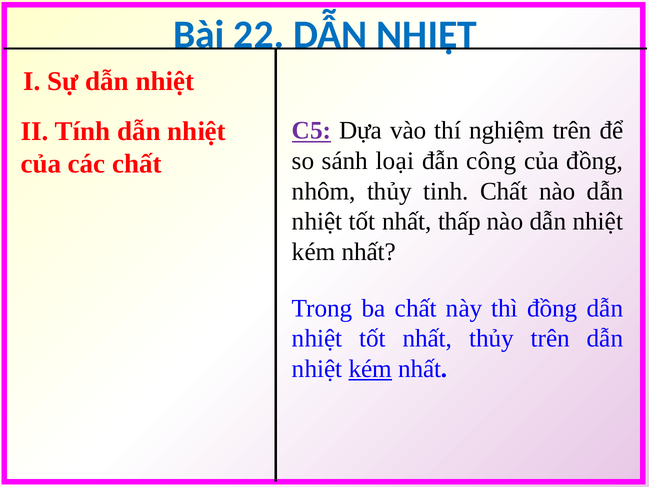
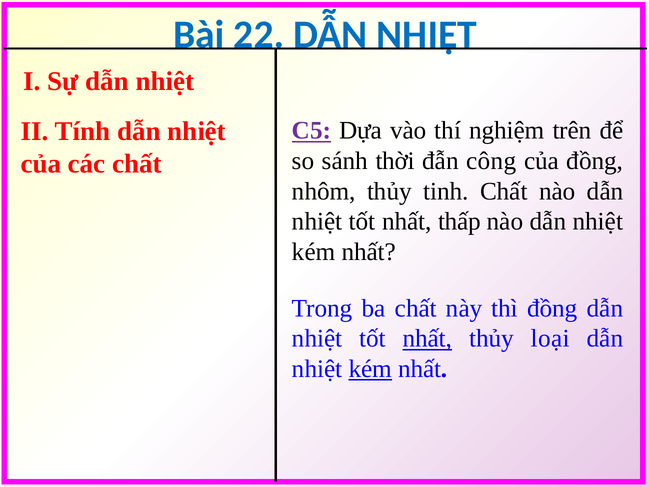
loại: loại -> thời
nhất at (427, 338) underline: none -> present
thủy trên: trên -> loại
